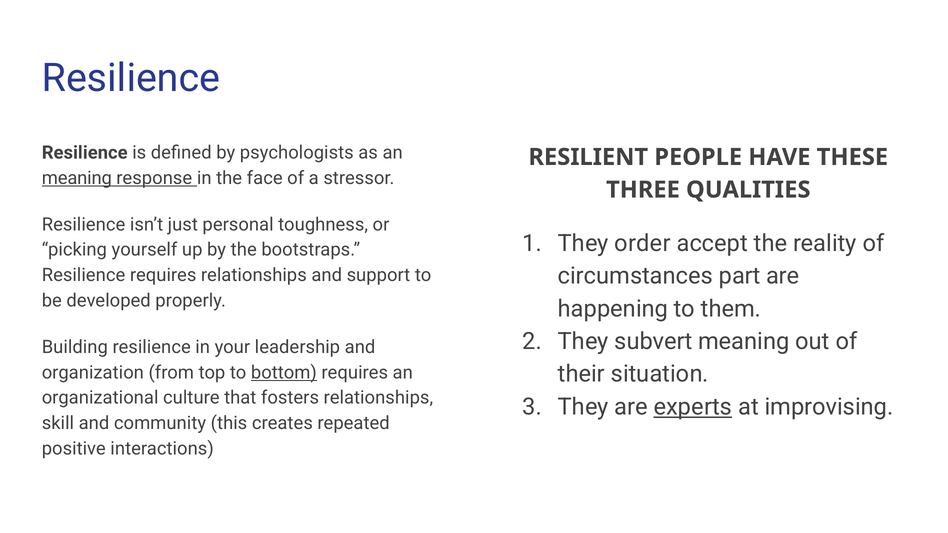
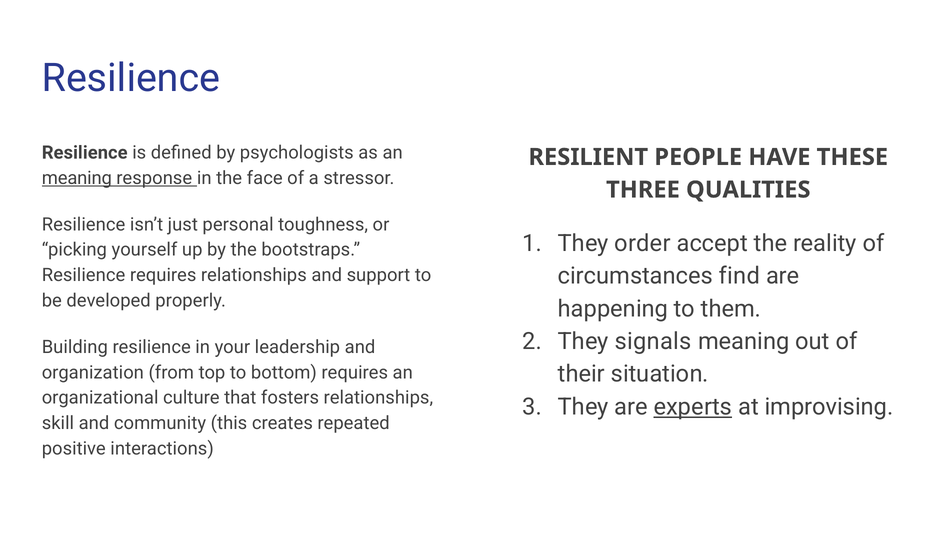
part: part -> find
subvert: subvert -> signals
bottom underline: present -> none
